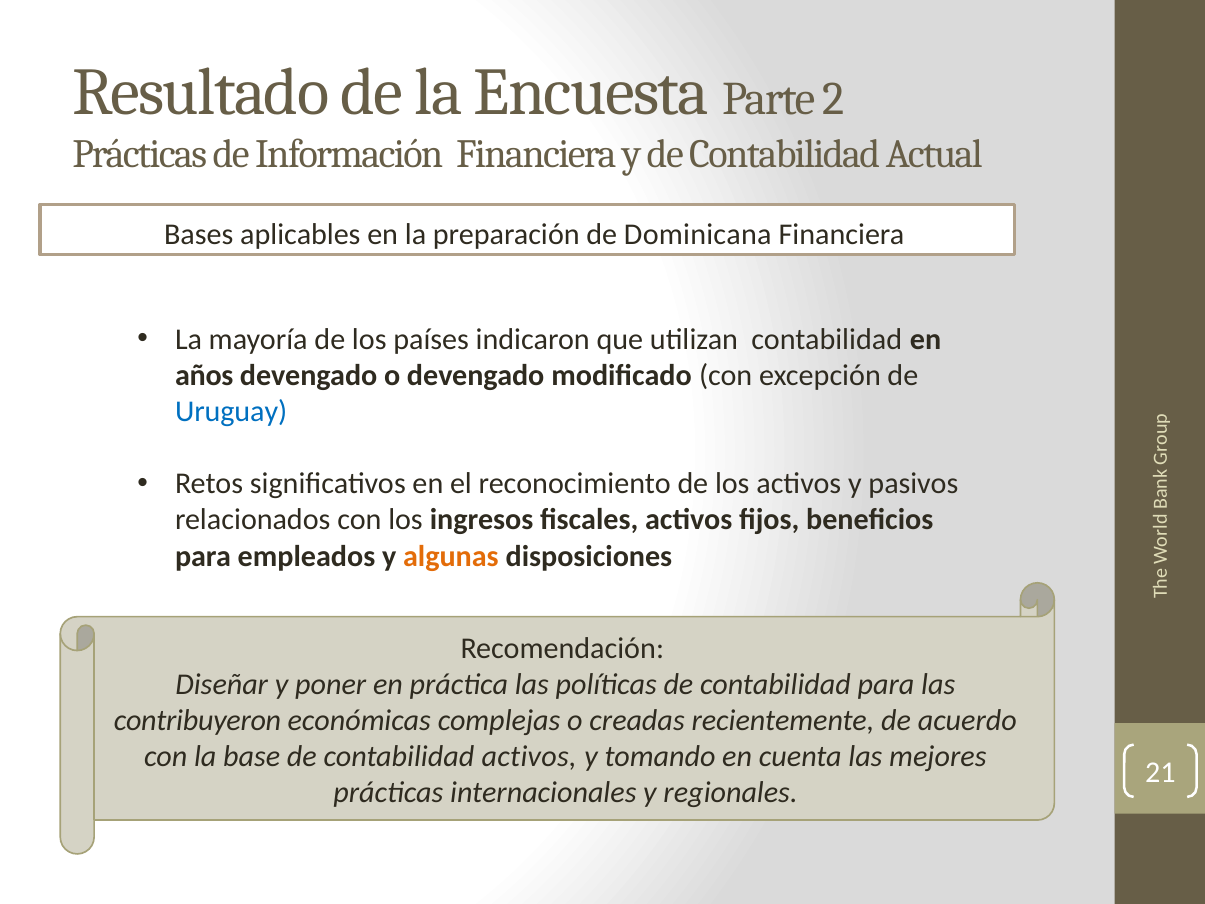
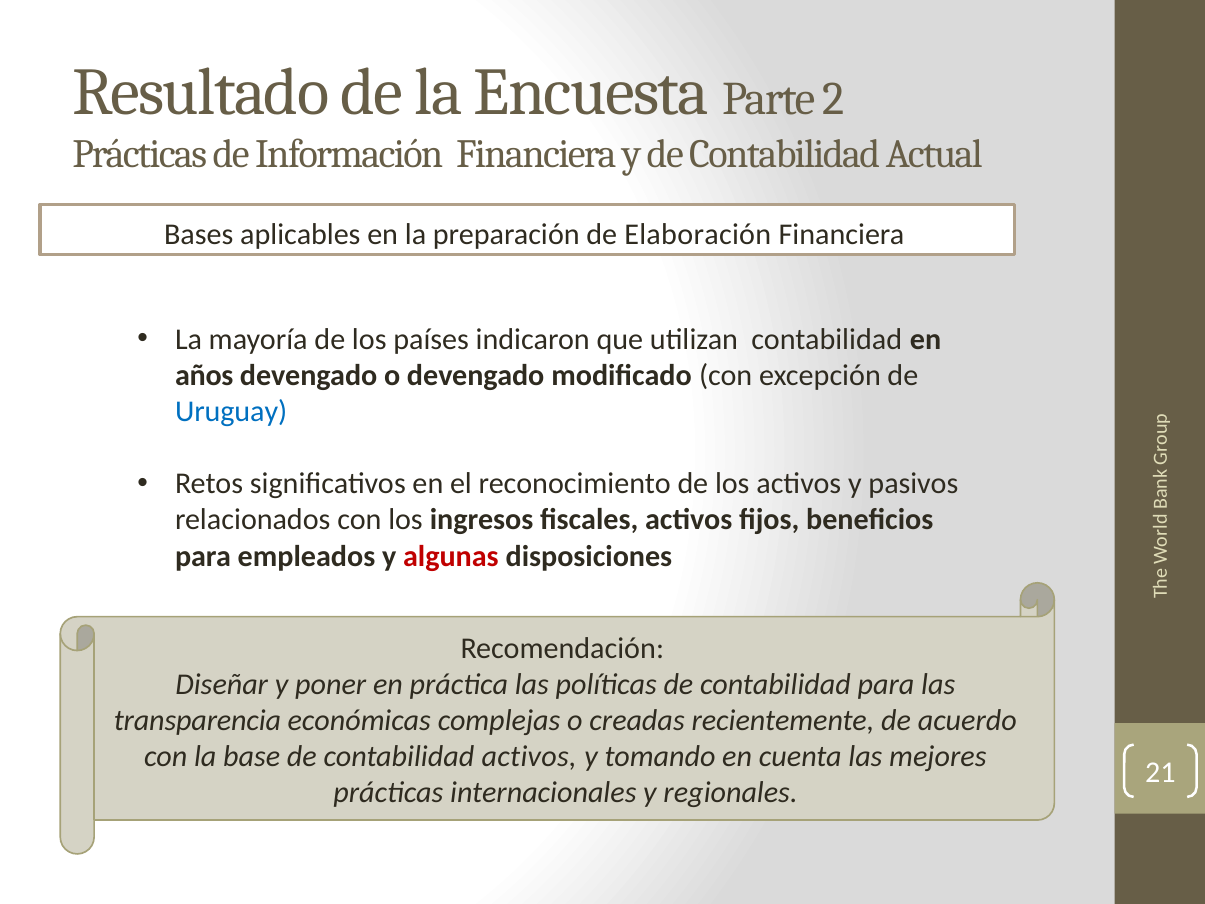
Dominicana: Dominicana -> Elaboración
algunas colour: orange -> red
contribuyeron: contribuyeron -> transparencia
